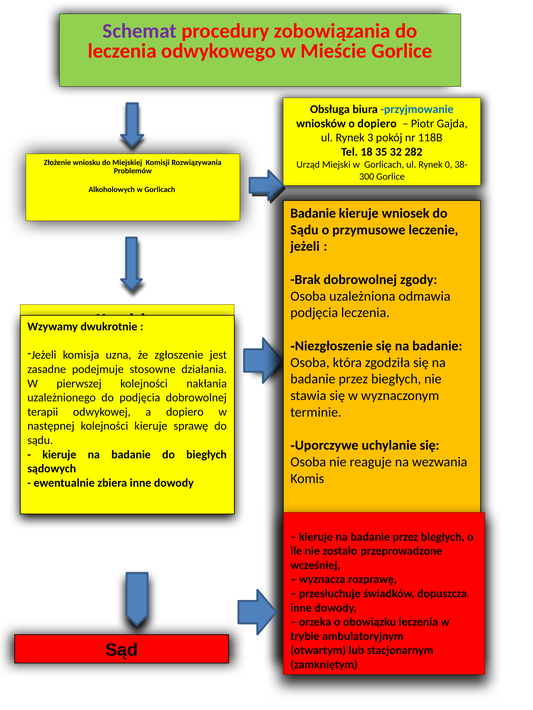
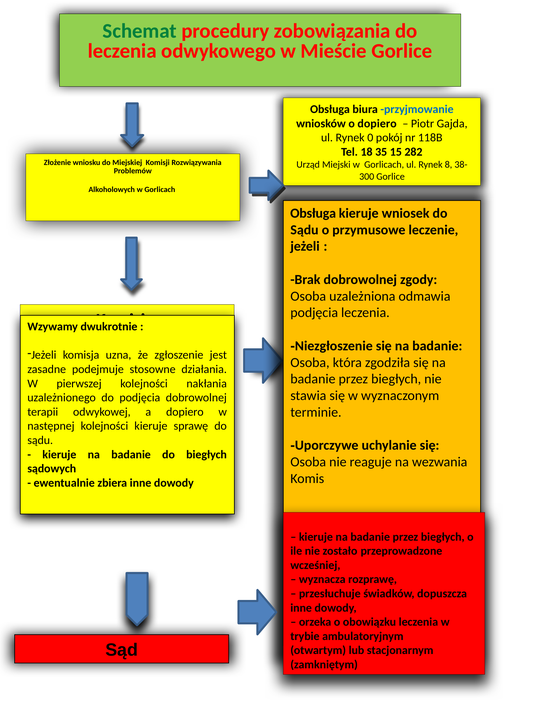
Schemat colour: purple -> green
3: 3 -> 0
32: 32 -> 15
0: 0 -> 8
Badanie at (313, 213): Badanie -> Obsługa
